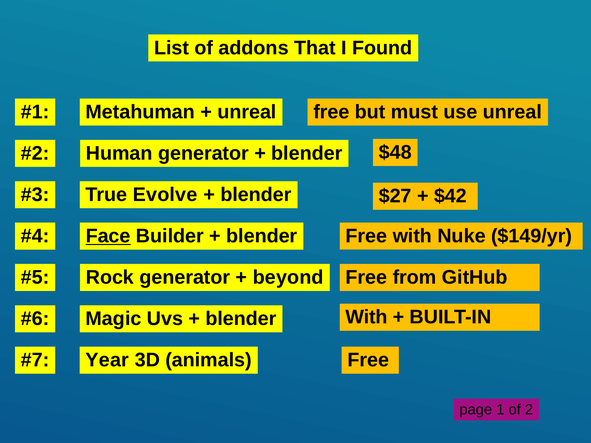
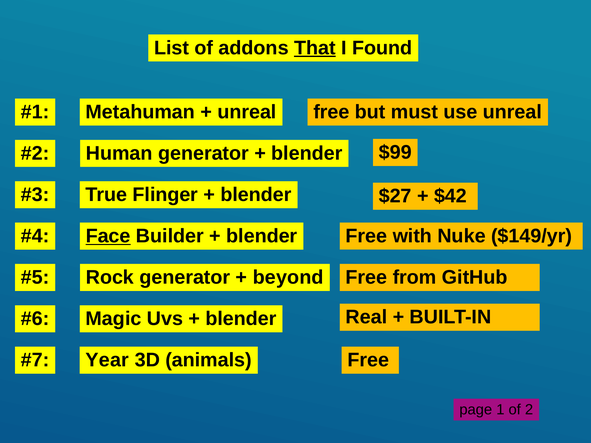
That underline: none -> present
$48: $48 -> $99
Evolve: Evolve -> Flinger
With at (367, 317): With -> Real
